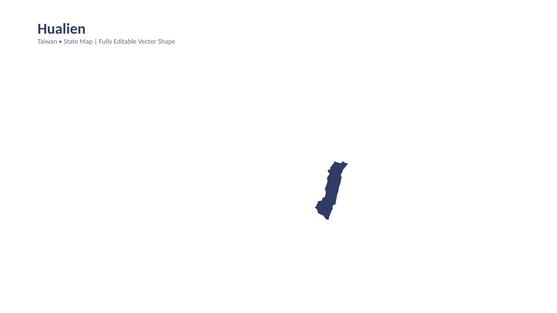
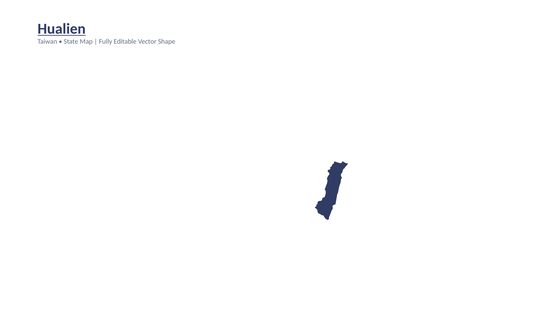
Hualien underline: none -> present
